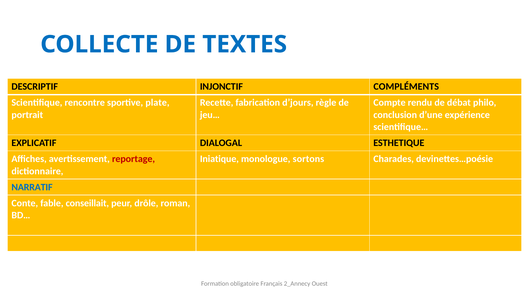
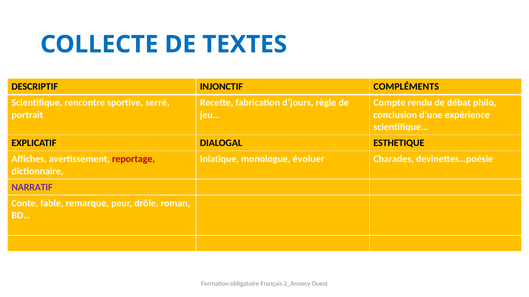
plate: plate -> serré
sortons: sortons -> évoluer
NARRATIF colour: blue -> purple
conseillait: conseillait -> remarque
